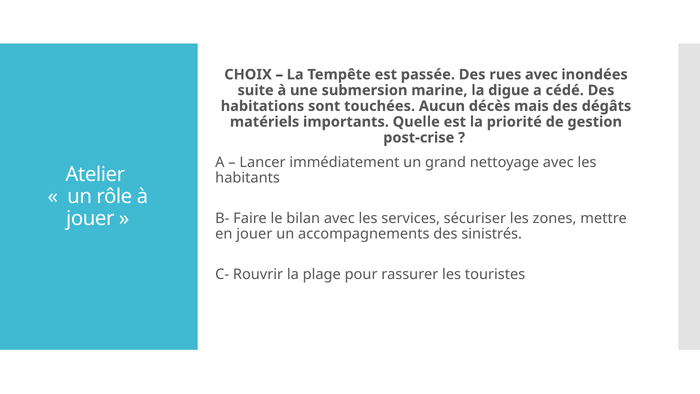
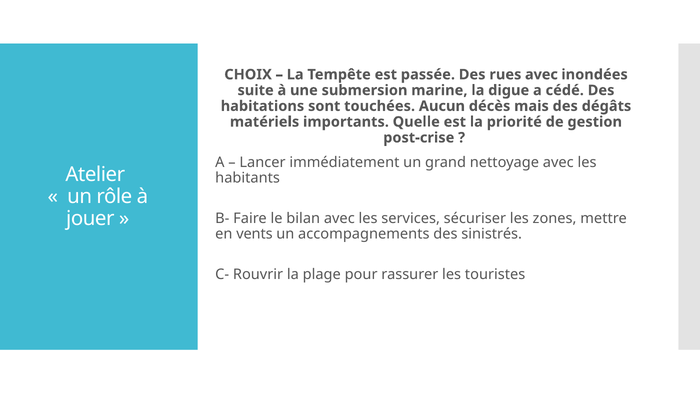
en jouer: jouer -> vents
